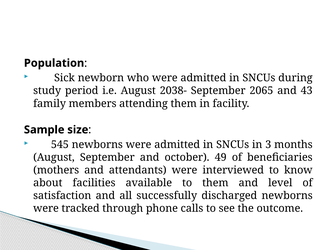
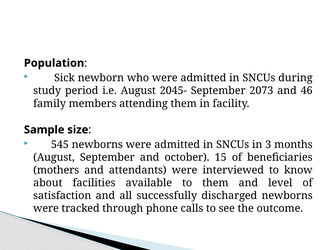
2038-: 2038- -> 2045-
2065: 2065 -> 2073
43: 43 -> 46
49: 49 -> 15
